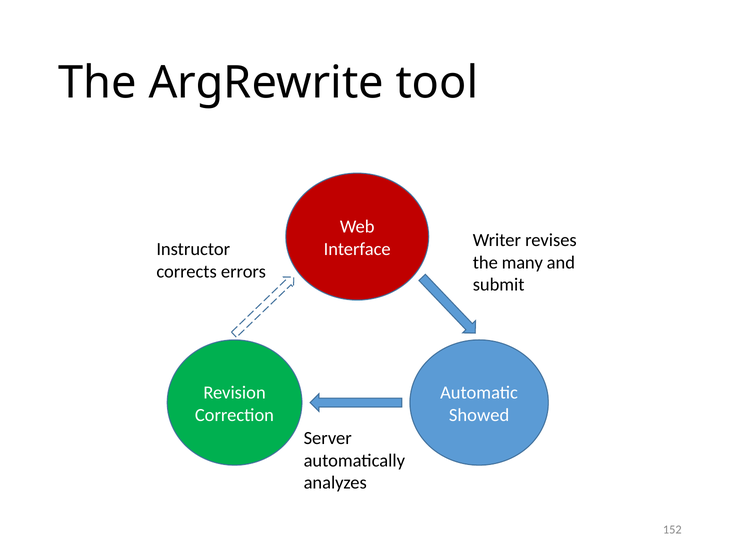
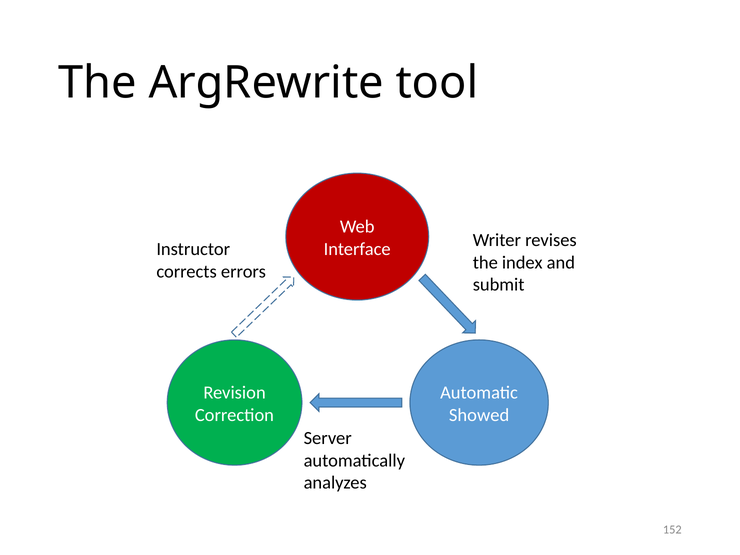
many: many -> index
